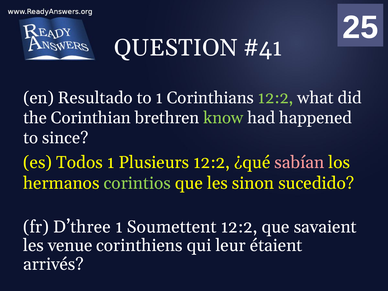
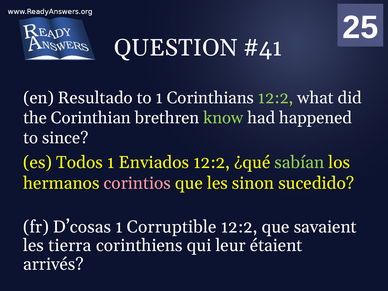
Plusieurs: Plusieurs -> Enviados
sabían colour: pink -> light green
corintios colour: light green -> pink
D’three: D’three -> D’cosas
Soumettent: Soumettent -> Corruptible
venue: venue -> tierra
